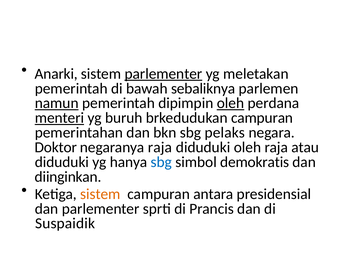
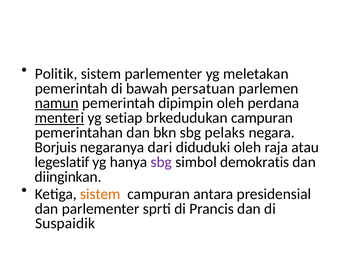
Anarki: Anarki -> Politik
parlementer at (163, 74) underline: present -> none
sebaliknya: sebaliknya -> persatuan
oleh at (230, 103) underline: present -> none
buruh: buruh -> setiap
Doktor: Doktor -> Borjuis
negaranya raja: raja -> dari
diduduki at (62, 162): diduduki -> legeslatif
sbg at (161, 162) colour: blue -> purple
